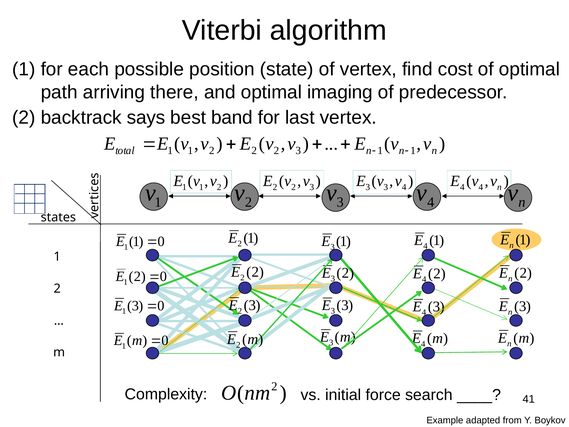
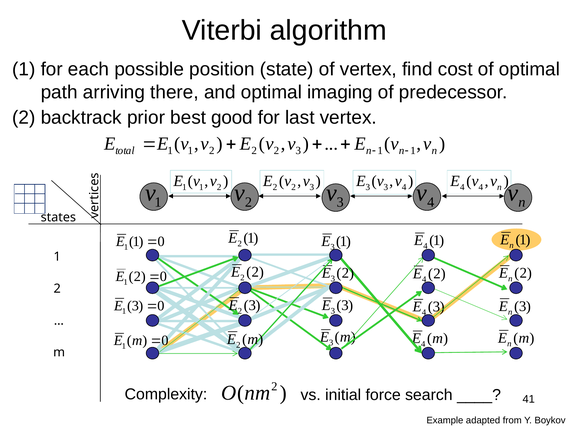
says: says -> prior
band: band -> good
